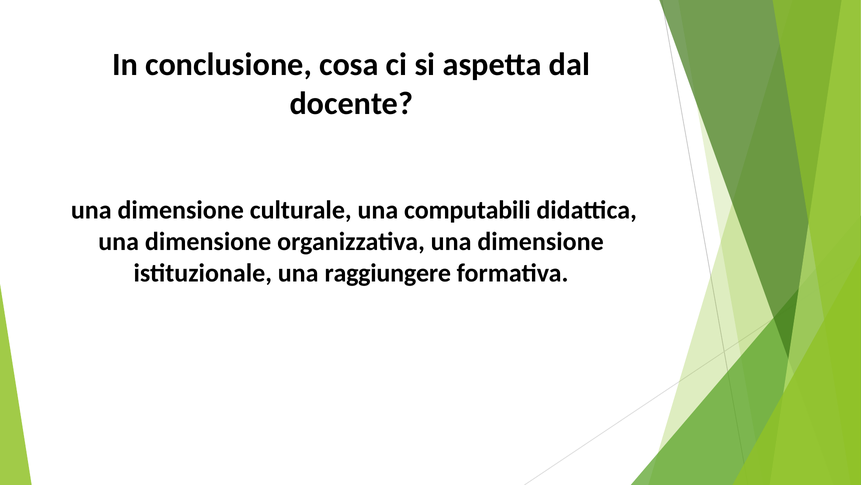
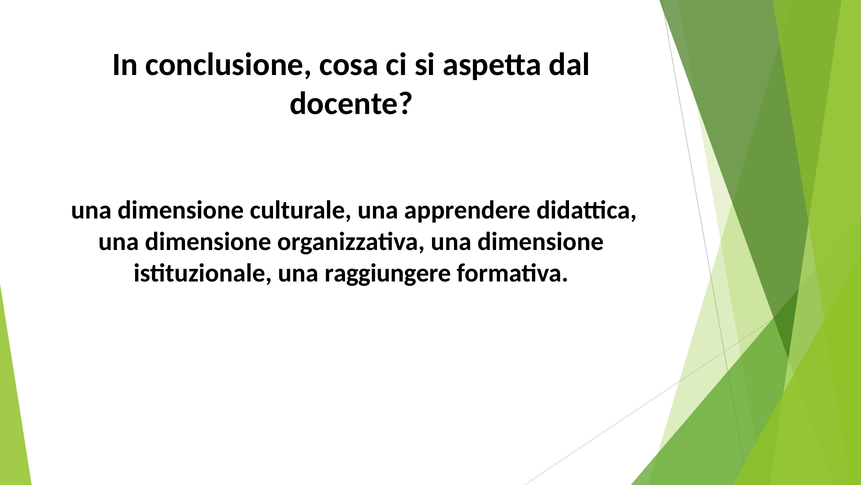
computabili: computabili -> apprendere
